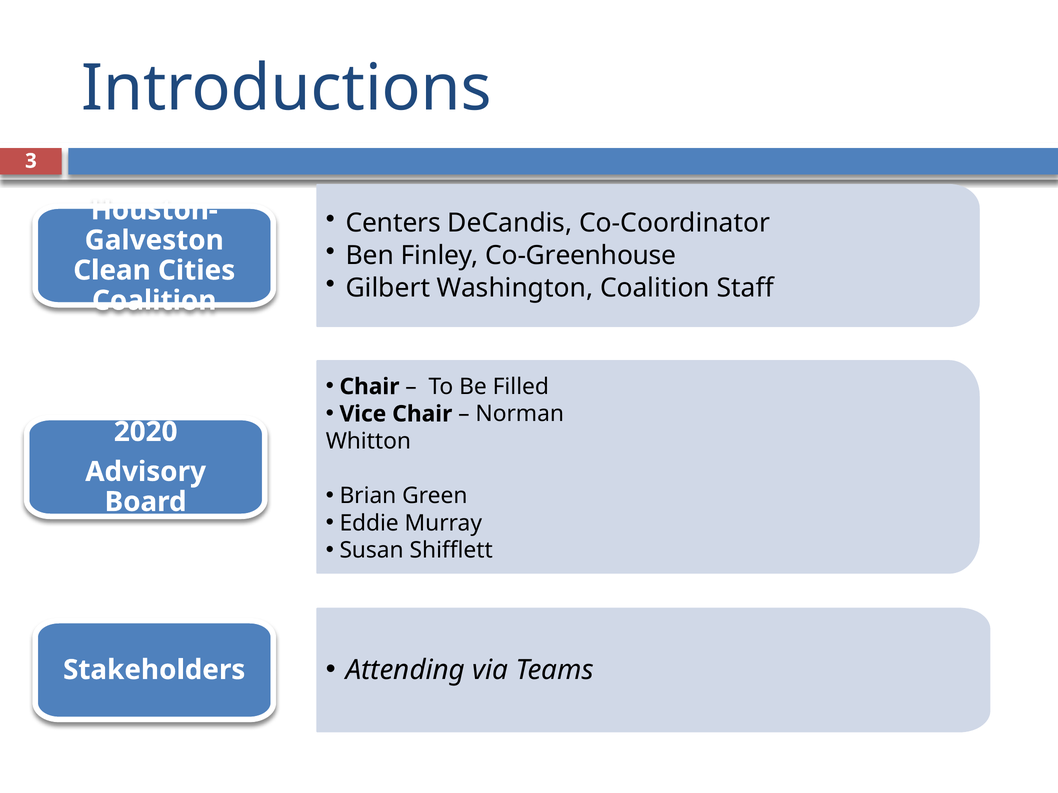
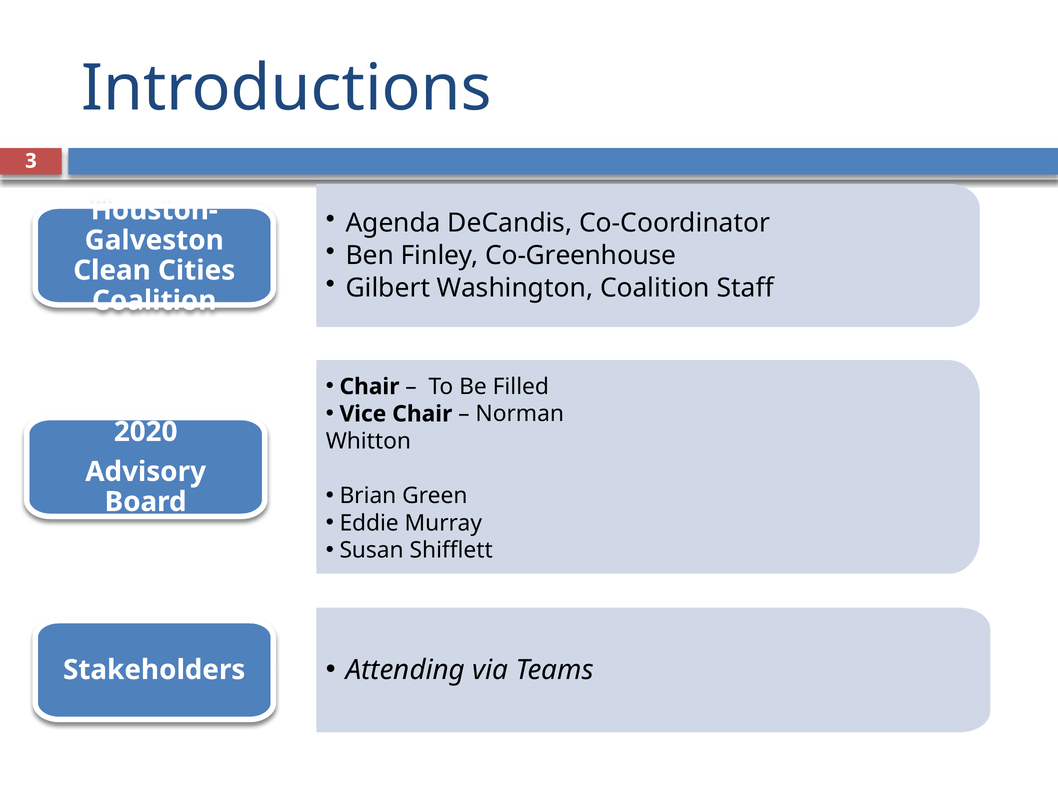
Centers: Centers -> Agenda
